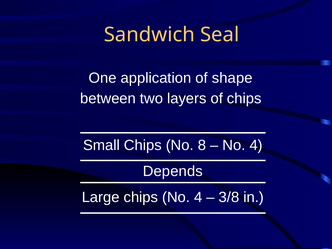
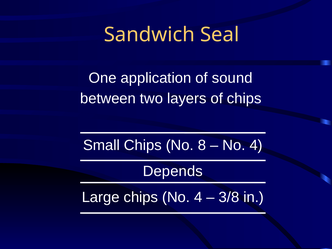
shape: shape -> sound
